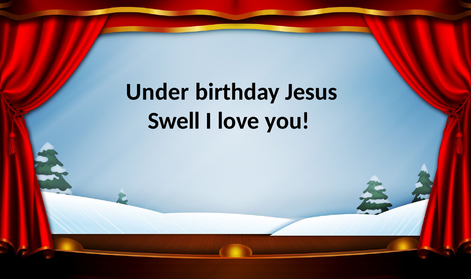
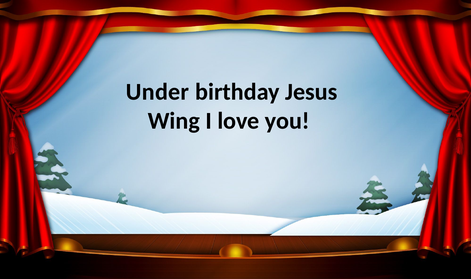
Swell: Swell -> Wing
